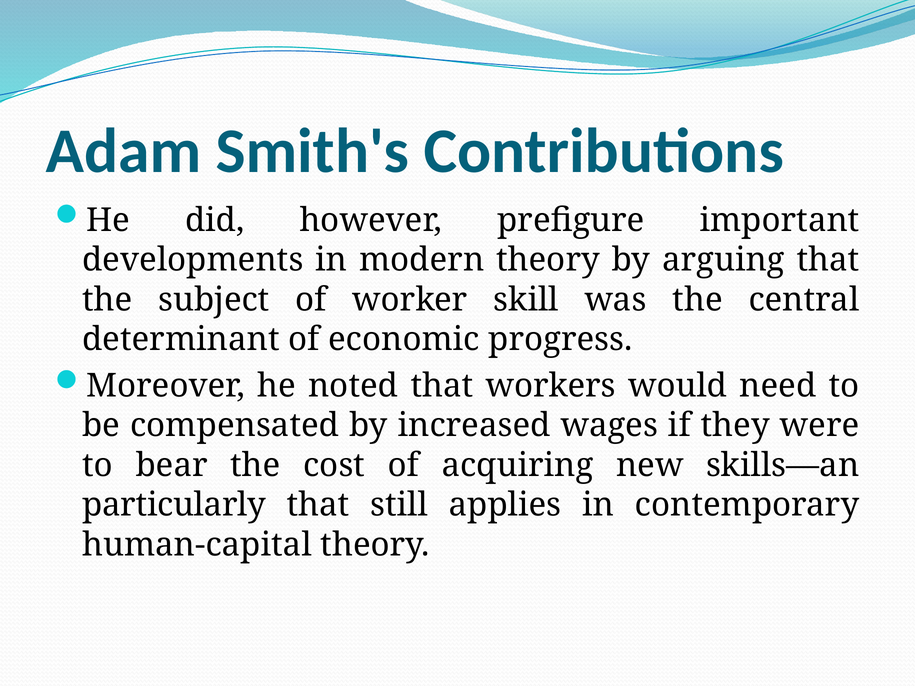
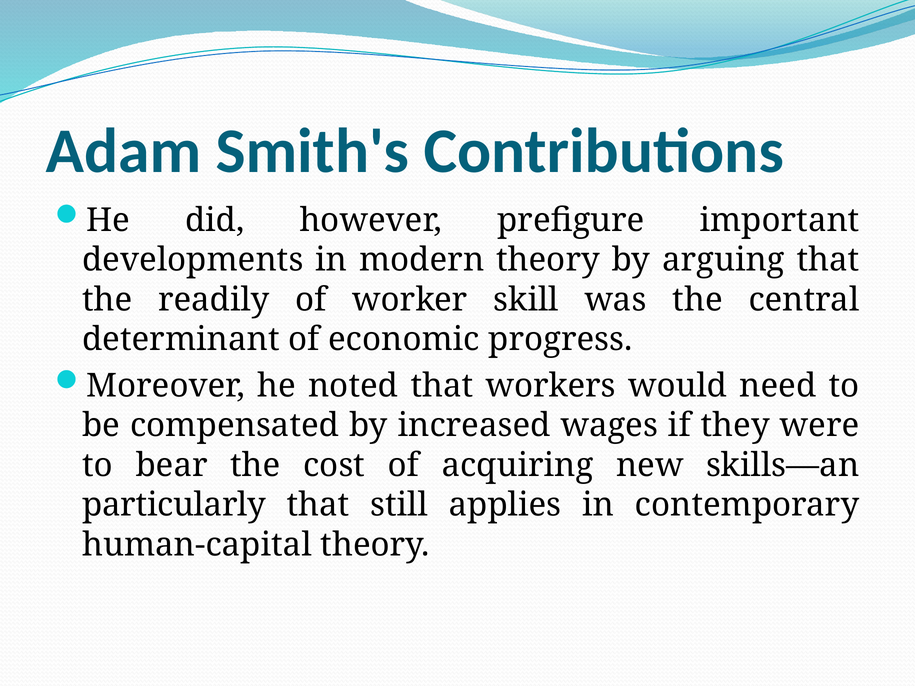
subject: subject -> readily
